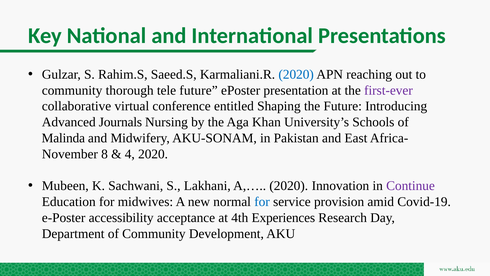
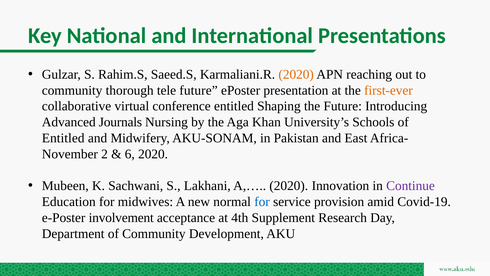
2020 at (296, 74) colour: blue -> orange
first-ever colour: purple -> orange
Malinda at (63, 138): Malinda -> Entitled
8: 8 -> 2
4: 4 -> 6
accessibility: accessibility -> involvement
Experiences: Experiences -> Supplement
